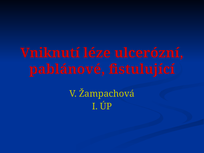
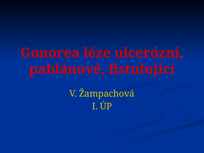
Vniknutí: Vniknutí -> Gonorea
